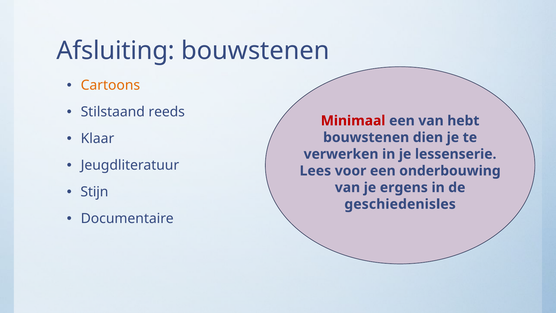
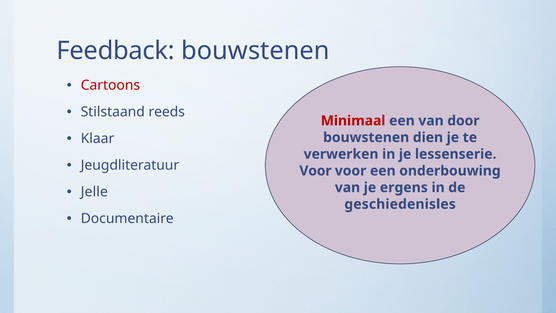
Afsluiting: Afsluiting -> Feedback
Cartoons colour: orange -> red
hebt: hebt -> door
Lees at (315, 171): Lees -> Voor
Stijn: Stijn -> Jelle
